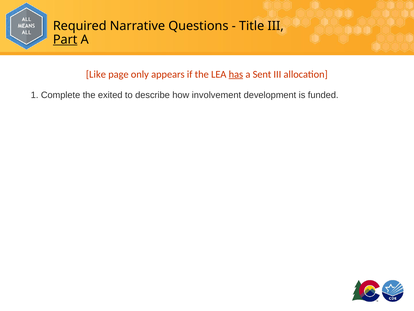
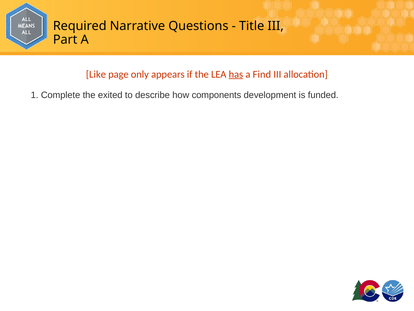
Part underline: present -> none
Sent: Sent -> Find
involvement: involvement -> components
